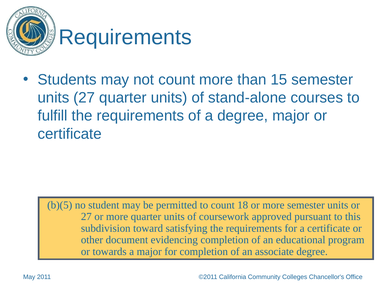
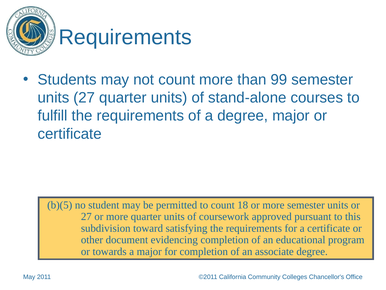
15: 15 -> 99
